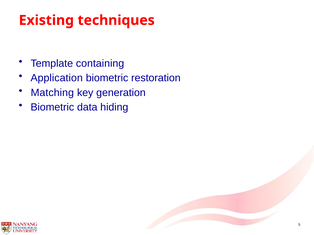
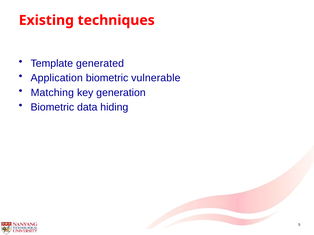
containing: containing -> generated
restoration: restoration -> vulnerable
